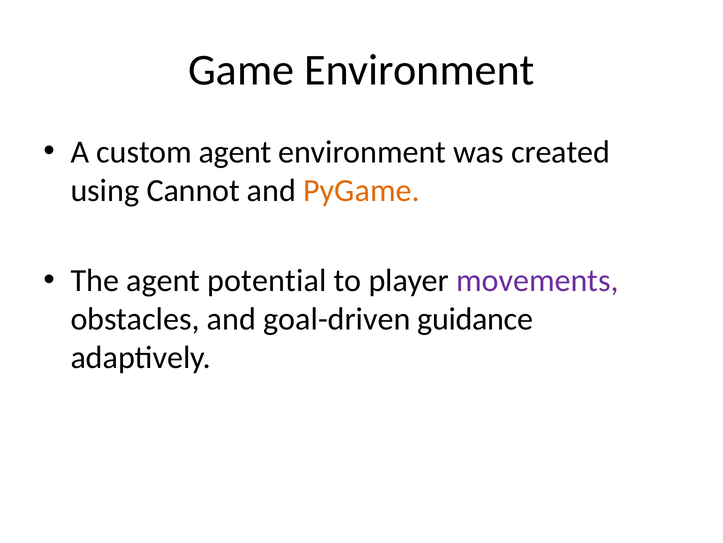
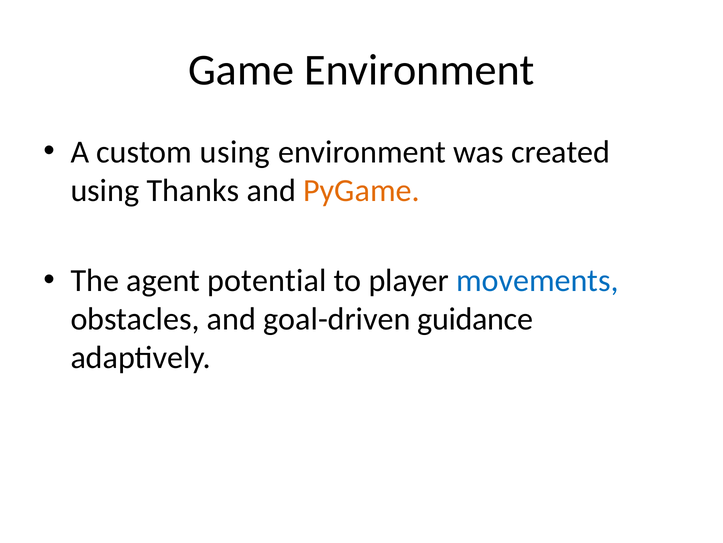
custom agent: agent -> using
Cannot: Cannot -> Thanks
movements colour: purple -> blue
